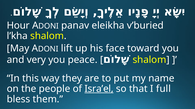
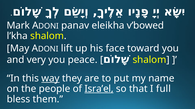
Hour: Hour -> Mark
v’buried: v’buried -> v’bowed
way underline: none -> present
